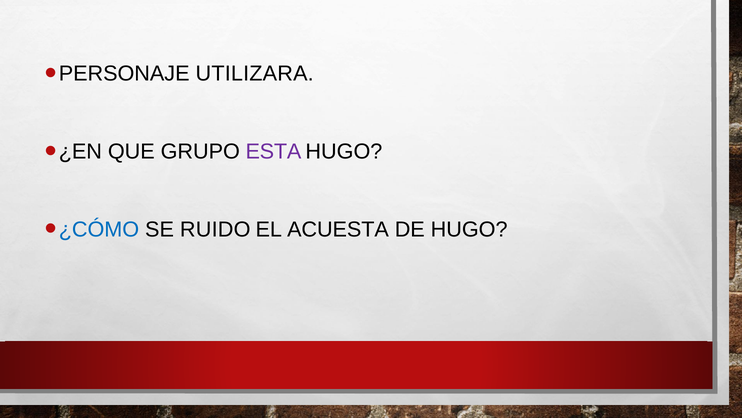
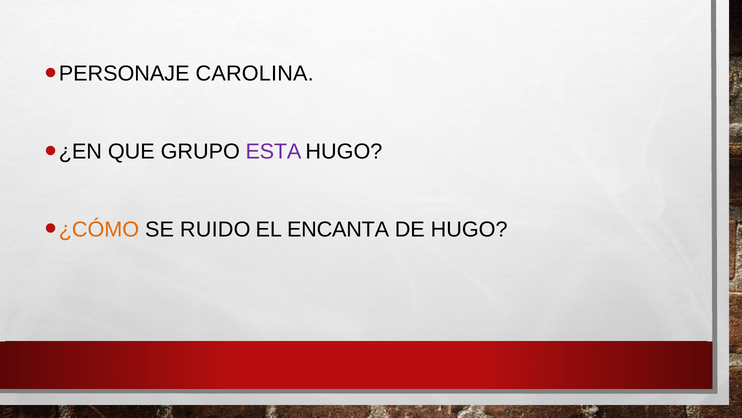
UTILIZARA: UTILIZARA -> CAROLINA
¿CÓMO colour: blue -> orange
ACUESTA: ACUESTA -> ENCANTA
